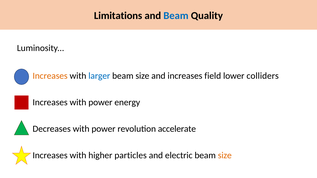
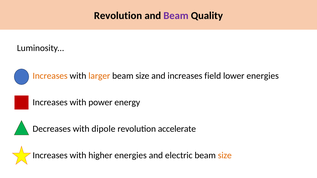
Limitations at (118, 16): Limitations -> Revolution
Beam at (176, 16) colour: blue -> purple
larger colour: blue -> orange
lower colliders: colliders -> energies
Decreases with power: power -> dipole
higher particles: particles -> energies
